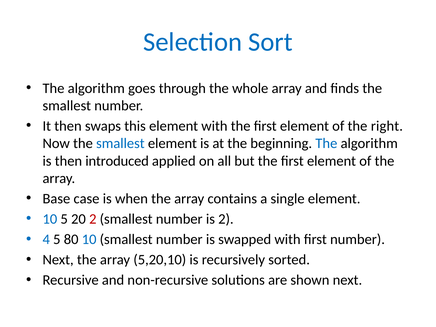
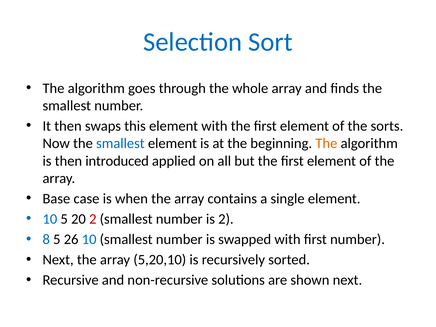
right: right -> sorts
The at (326, 143) colour: blue -> orange
4: 4 -> 8
80: 80 -> 26
